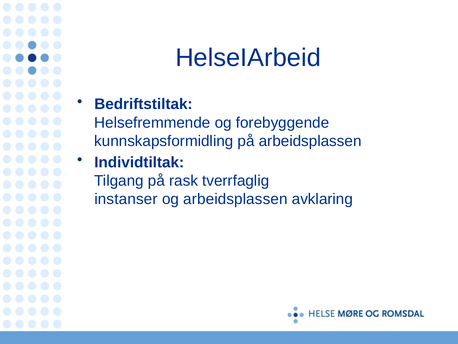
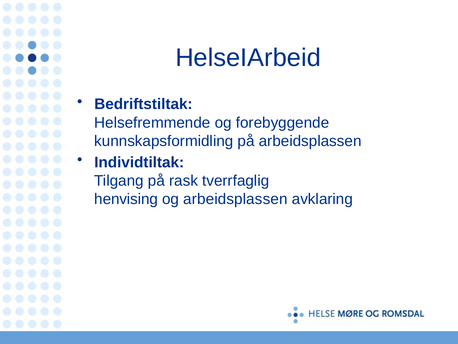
instanser: instanser -> henvising
